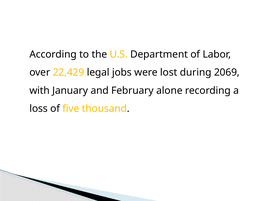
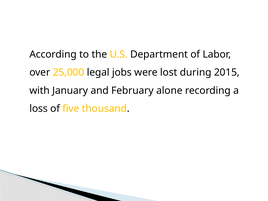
22,429: 22,429 -> 25,000
2069: 2069 -> 2015
